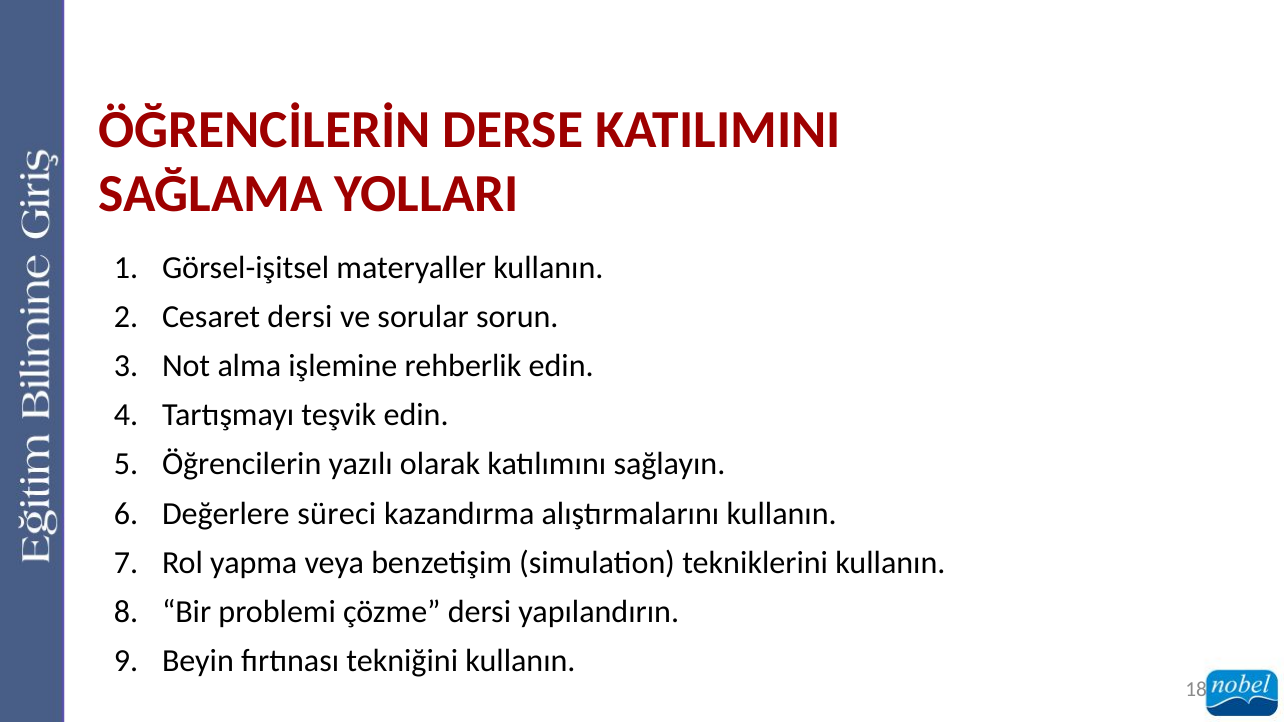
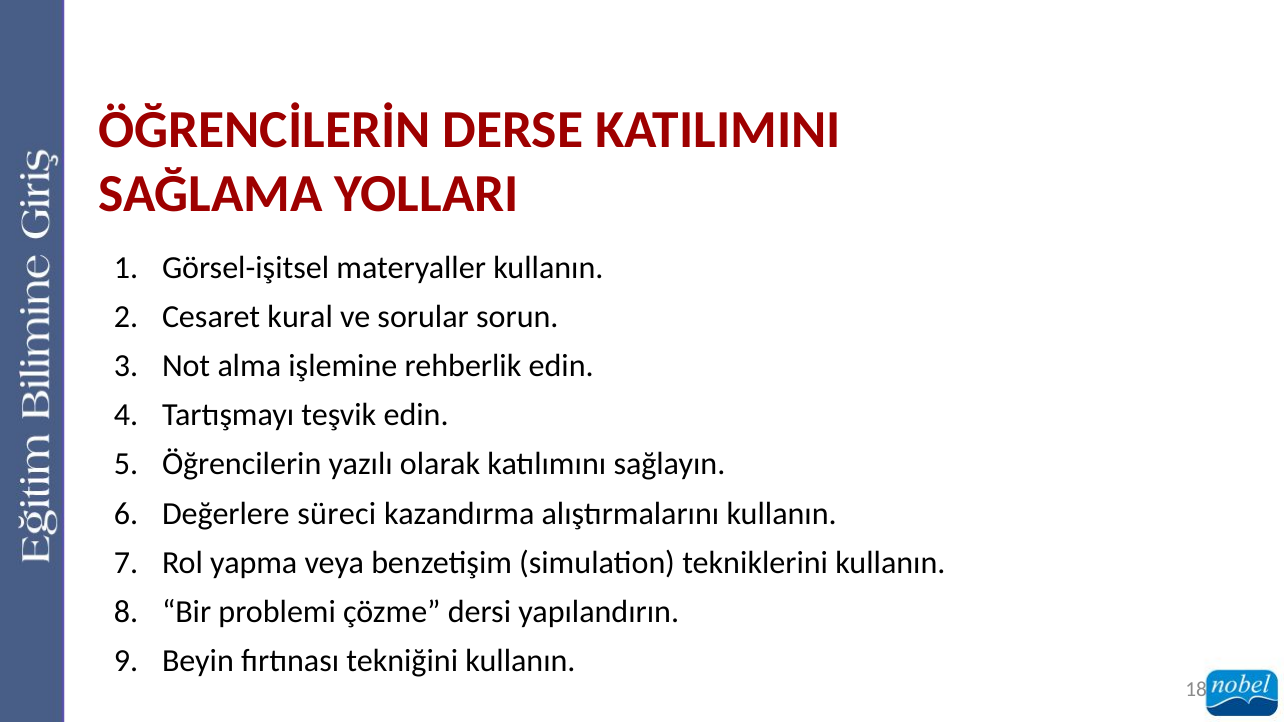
Cesaret dersi: dersi -> kural
